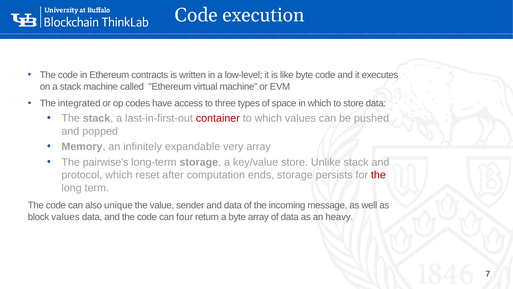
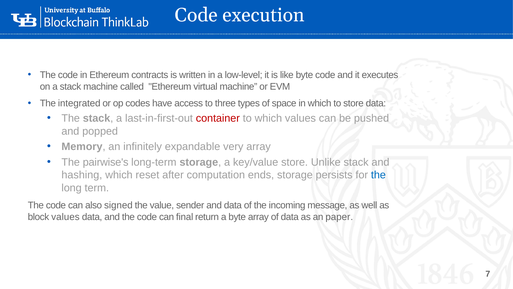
protocol: protocol -> hashing
the at (378, 175) colour: red -> blue
unique: unique -> signed
four: four -> final
heavy: heavy -> paper
